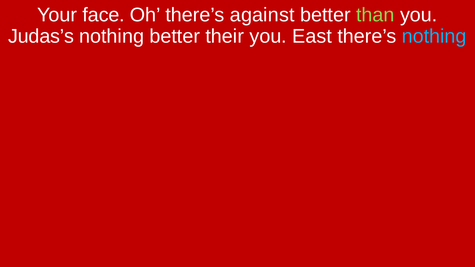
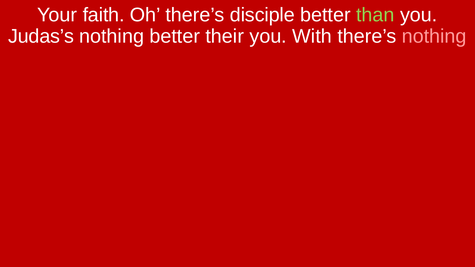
face: face -> faith
against: against -> disciple
East: East -> With
nothing at (434, 36) colour: light blue -> pink
